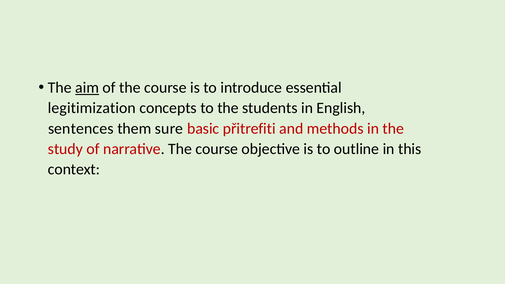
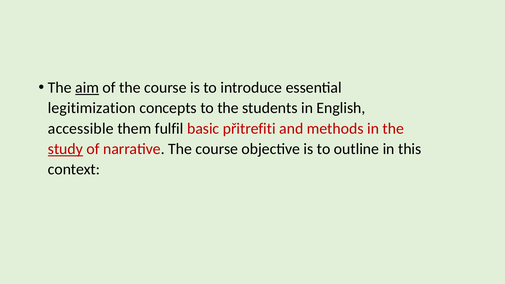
sentences: sentences -> accessible
sure: sure -> fulfil
study underline: none -> present
